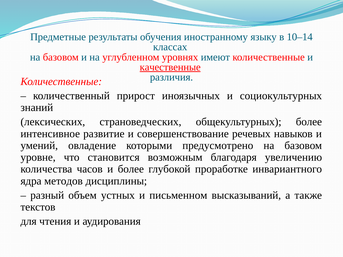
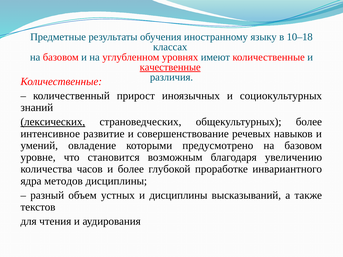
10–14: 10–14 -> 10–18
лексических underline: none -> present
и письменном: письменном -> дисциплины
